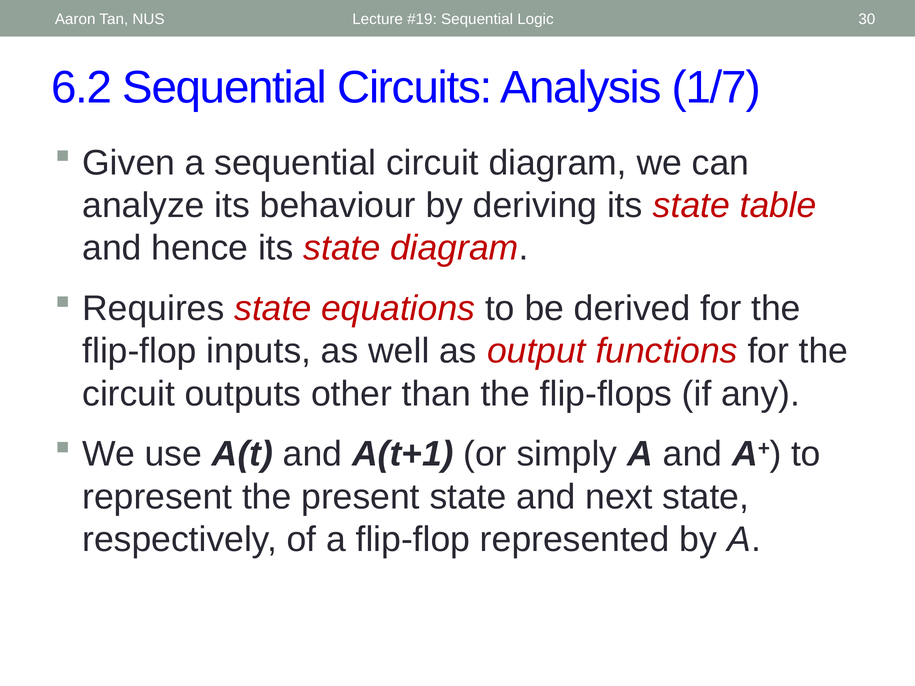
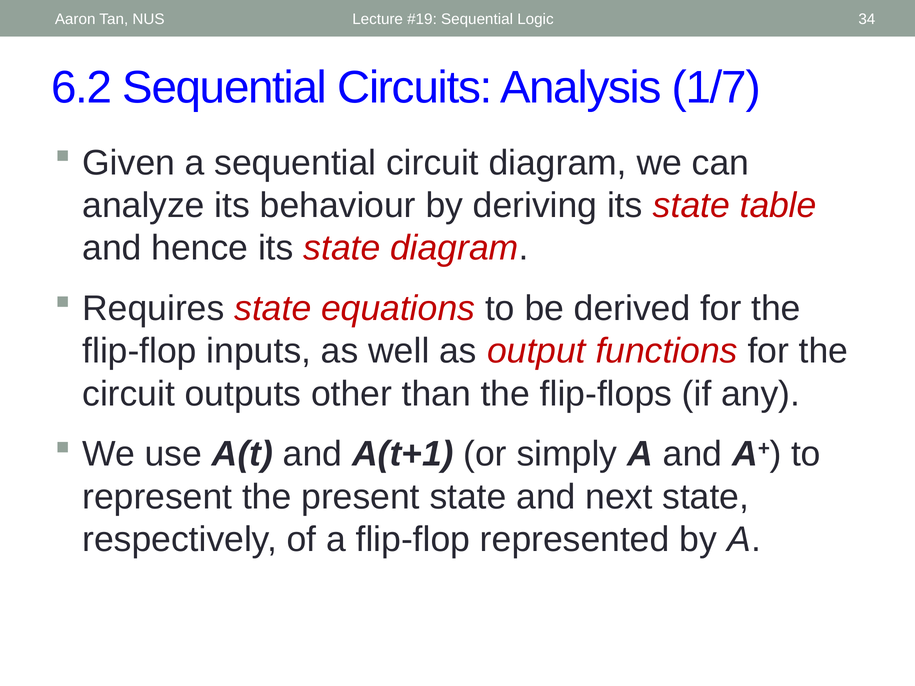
30: 30 -> 34
